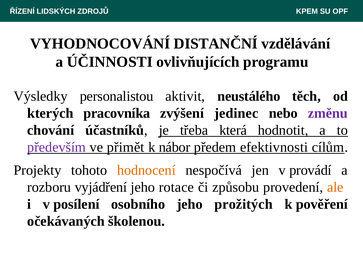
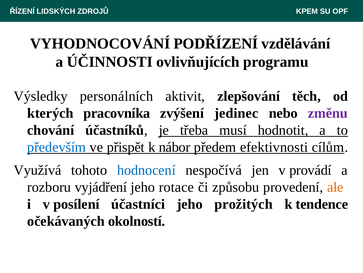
DISTANČNÍ: DISTANČNÍ -> PODŘÍZENÍ
personalistou: personalistou -> personálních
neustálého: neustálého -> zlepšování
která: která -> musí
především colour: purple -> blue
přimět: přimět -> přispět
Projekty: Projekty -> Využívá
hodnocení colour: orange -> blue
osobního: osobního -> účastníci
pověření: pověření -> tendence
školenou: školenou -> okolností
